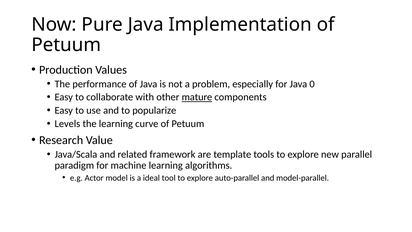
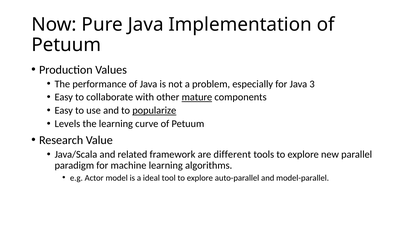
0: 0 -> 3
popularize underline: none -> present
template: template -> different
